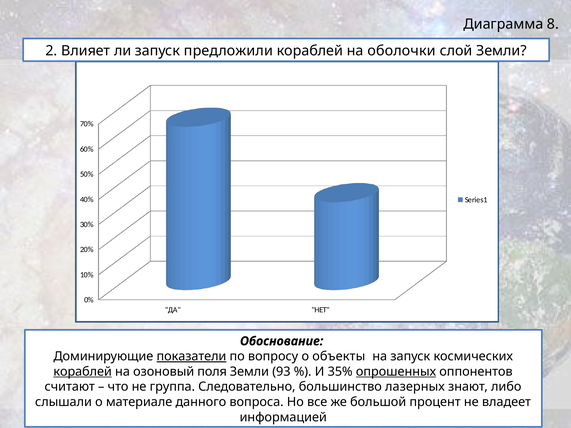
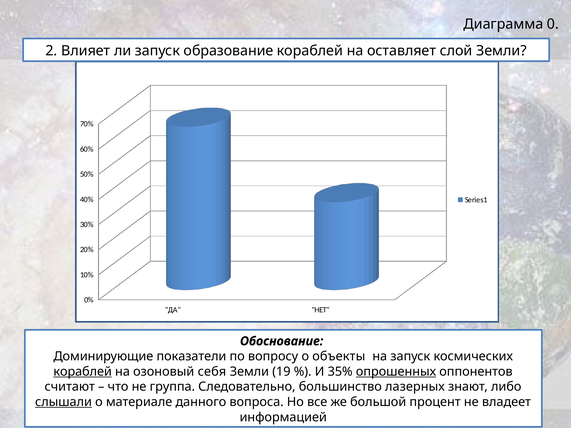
8: 8 -> 0
предложили: предложили -> образование
оболочки: оболочки -> оставляет
показатели underline: present -> none
поля: поля -> себя
93: 93 -> 19
слышали underline: none -> present
